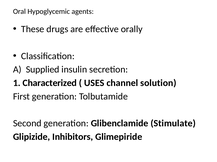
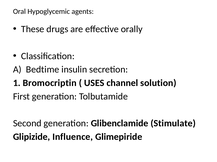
Supplied: Supplied -> Bedtime
Characterized: Characterized -> Bromocriptin
Inhibitors: Inhibitors -> Influence
